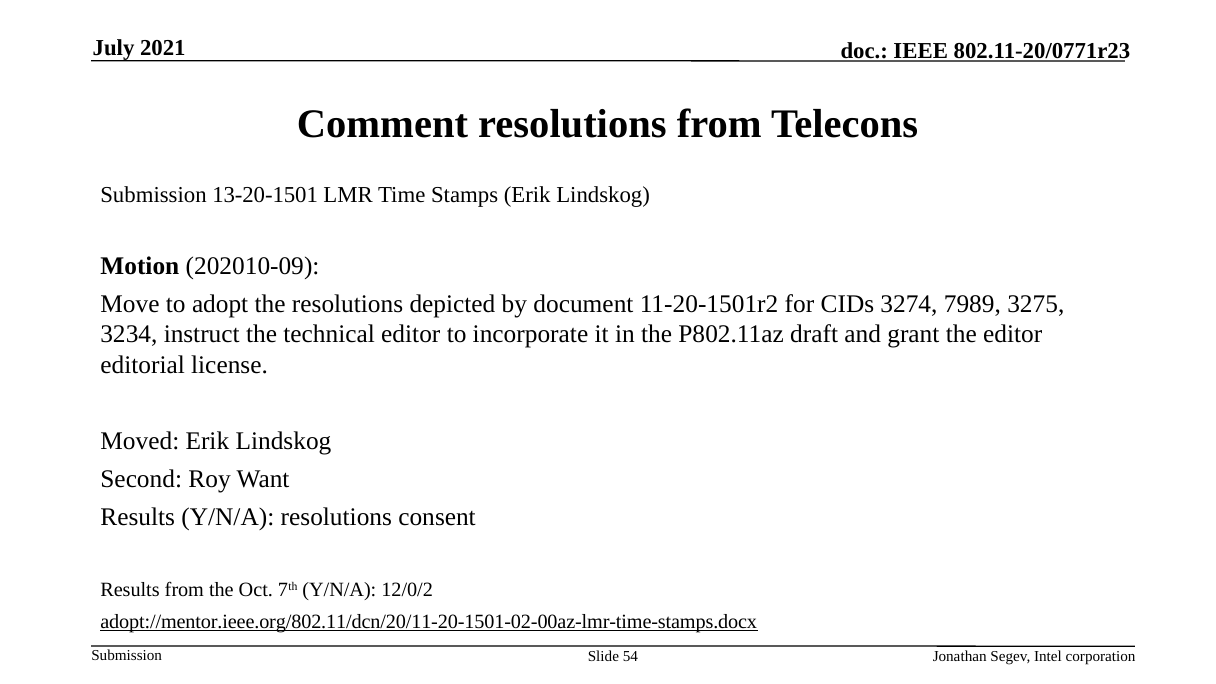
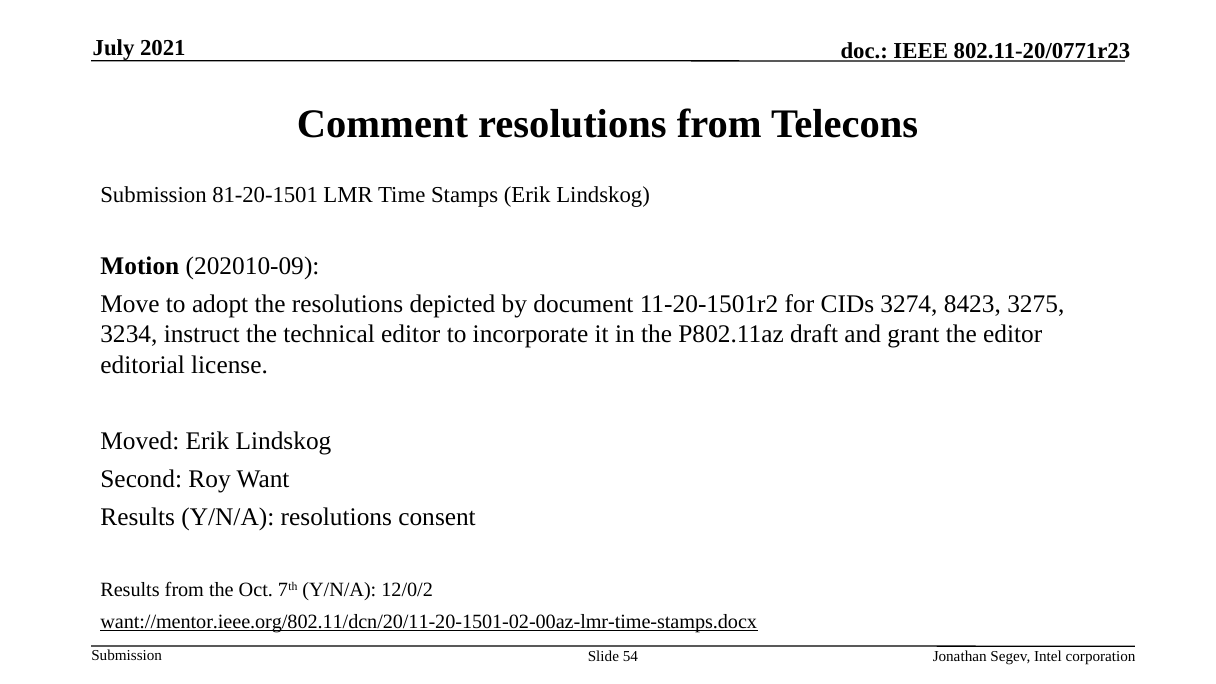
13-20-1501: 13-20-1501 -> 81-20-1501
7989: 7989 -> 8423
adopt://mentor.ieee.org/802.11/dcn/20/11-20-1501-02-00az-lmr-time-stamps.docx: adopt://mentor.ieee.org/802.11/dcn/20/11-20-1501-02-00az-lmr-time-stamps.docx -> want://mentor.ieee.org/802.11/dcn/20/11-20-1501-02-00az-lmr-time-stamps.docx
